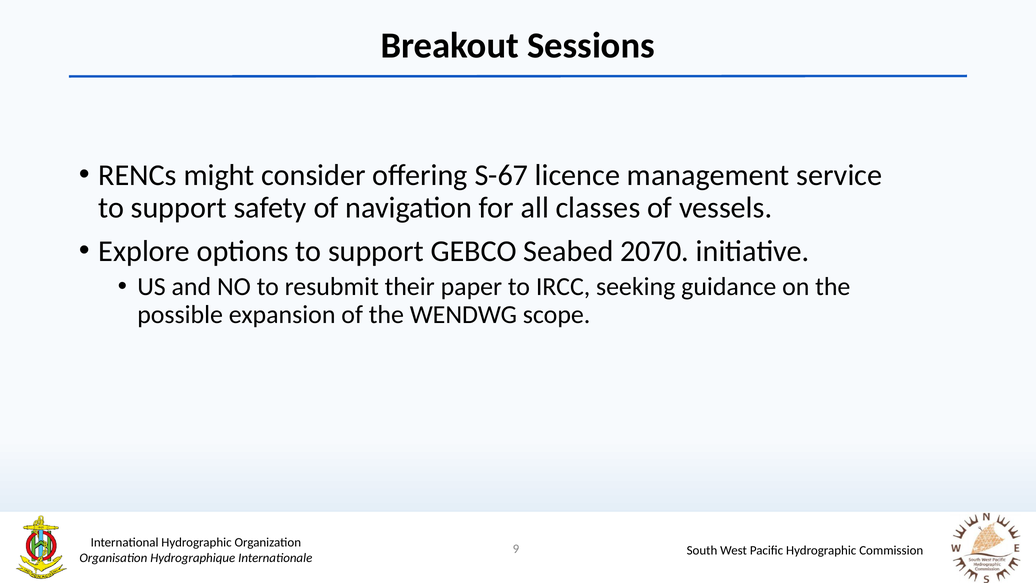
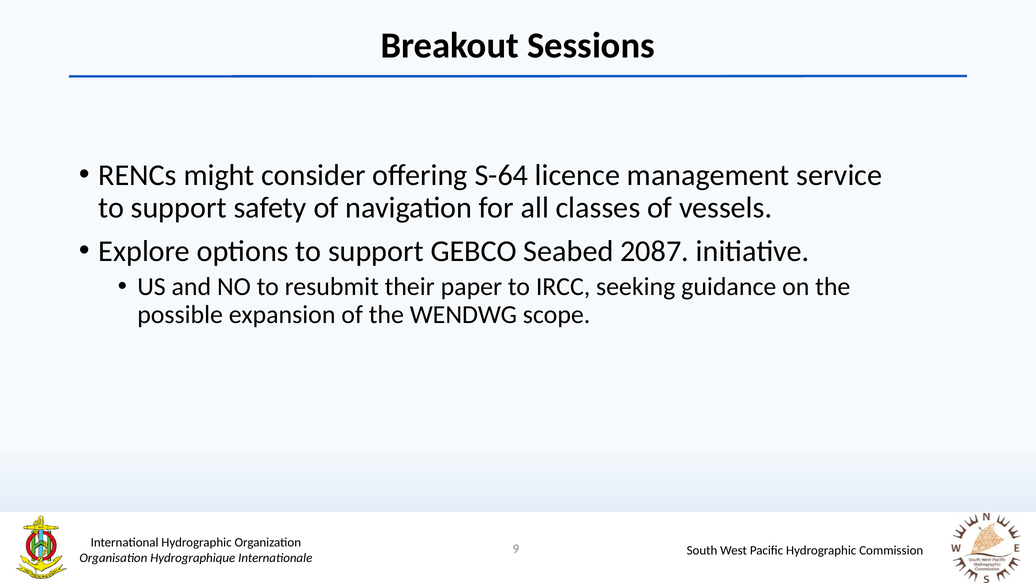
S-67: S-67 -> S-64
2070: 2070 -> 2087
